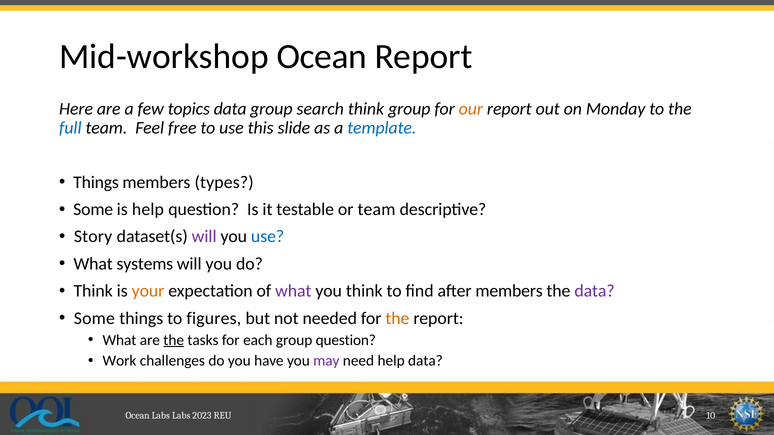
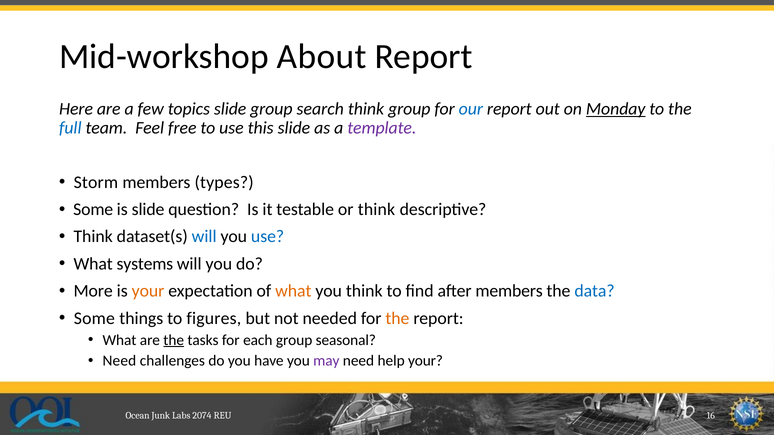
Mid-workshop Ocean: Ocean -> About
topics data: data -> slide
our colour: orange -> blue
Monday underline: none -> present
template colour: blue -> purple
Things at (96, 182): Things -> Storm
is help: help -> slide
or team: team -> think
Story at (93, 237): Story -> Think
will at (204, 237) colour: purple -> blue
Think at (93, 291): Think -> More
what at (293, 291) colour: purple -> orange
data at (595, 291) colour: purple -> blue
group question: question -> seasonal
Work at (119, 361): Work -> Need
help data: data -> your
Ocean Labs: Labs -> Junk
2023: 2023 -> 2074
10: 10 -> 16
